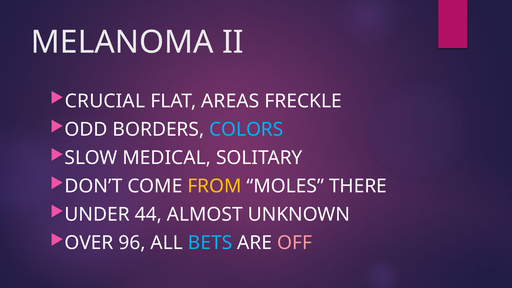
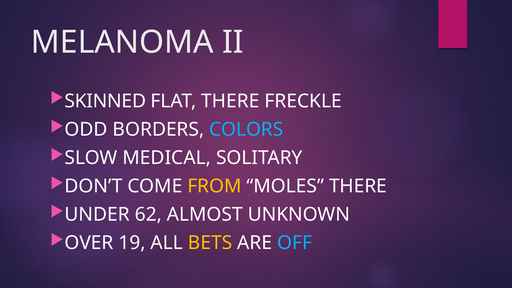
CRUCIAL: CRUCIAL -> SKINNED
FLAT AREAS: AREAS -> THERE
44: 44 -> 62
96: 96 -> 19
BETS colour: light blue -> yellow
OFF colour: pink -> light blue
